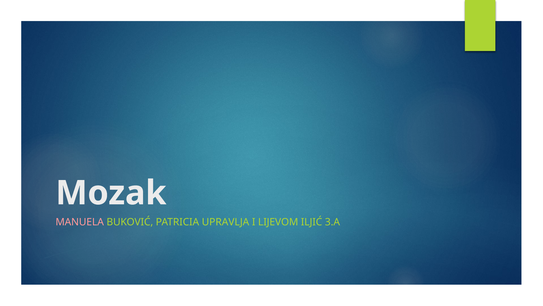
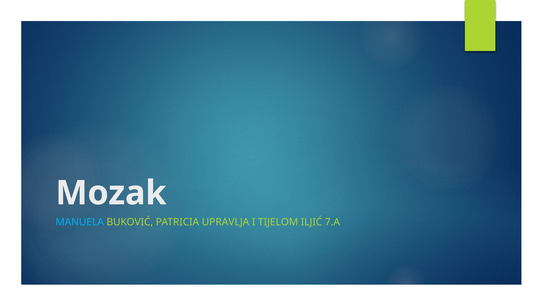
MANUELA colour: pink -> light blue
LIJEVOM: LIJEVOM -> TIJELOM
3.A: 3.A -> 7.A
